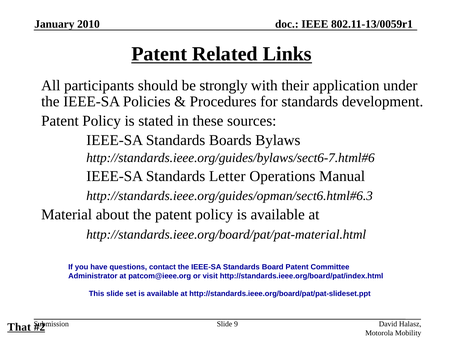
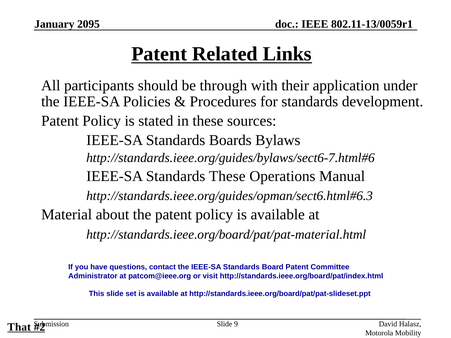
2010: 2010 -> 2095
strongly: strongly -> through
Standards Letter: Letter -> These
